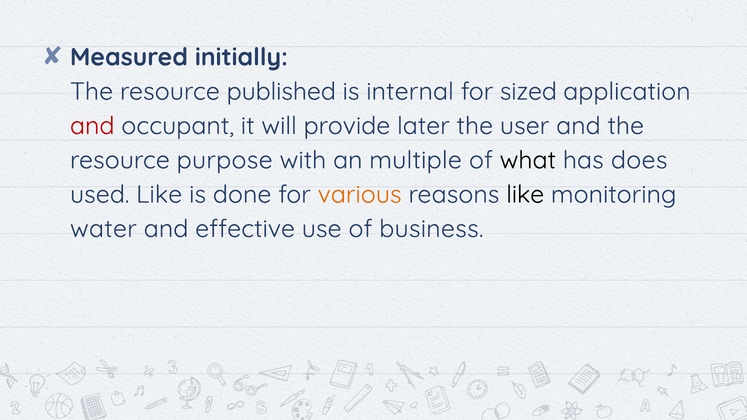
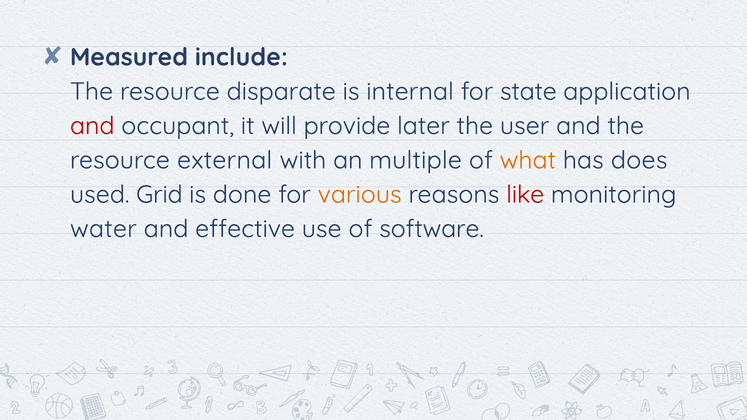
initially: initially -> include
published: published -> disparate
sized: sized -> state
purpose: purpose -> external
what colour: black -> orange
used Like: Like -> Grid
like at (525, 195) colour: black -> red
business: business -> software
